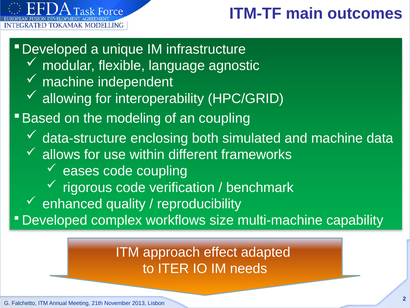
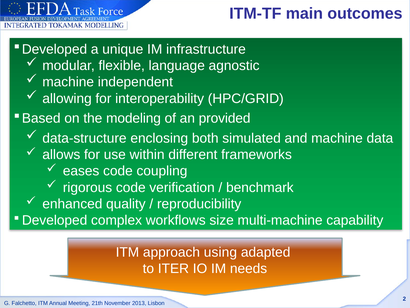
an coupling: coupling -> provided
effect: effect -> using
